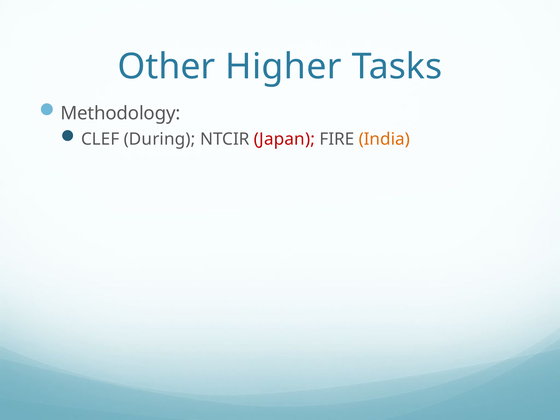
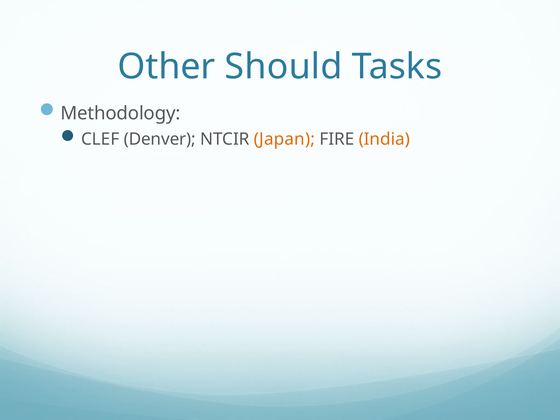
Higher: Higher -> Should
During: During -> Denver
Japan colour: red -> orange
